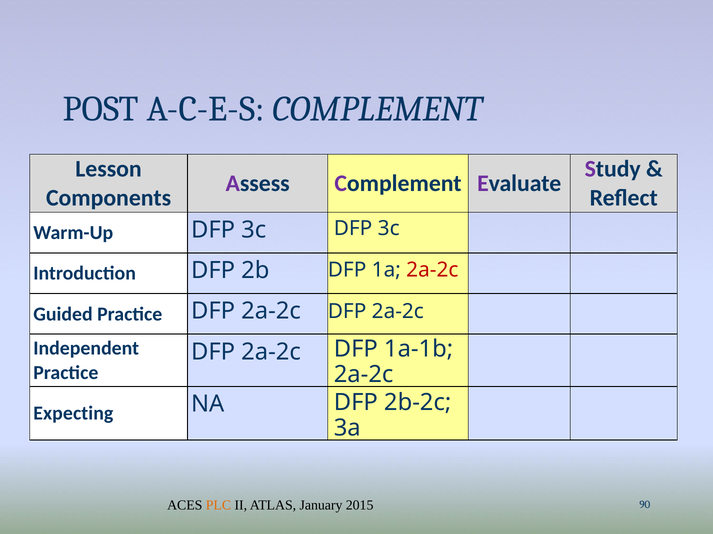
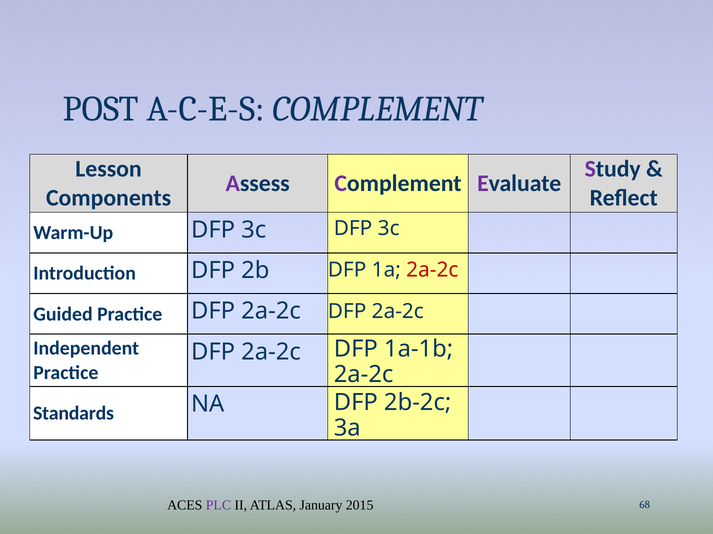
Expecting: Expecting -> Standards
PLC colour: orange -> purple
90: 90 -> 68
